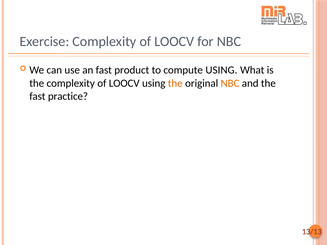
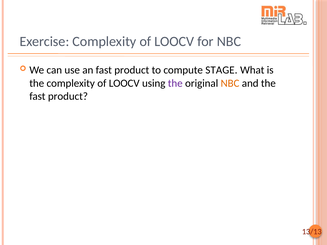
compute USING: USING -> STAGE
the at (175, 83) colour: orange -> purple
practice at (68, 96): practice -> product
